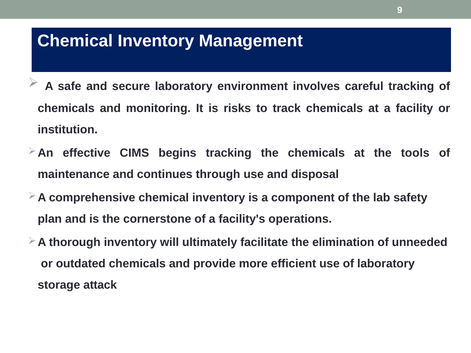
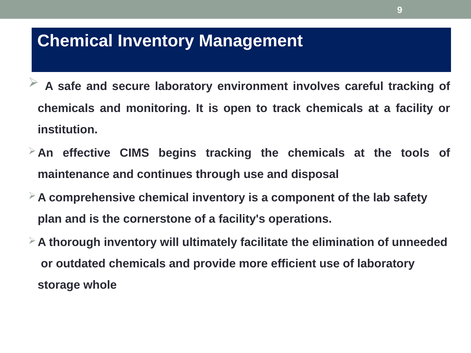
risks: risks -> open
attack: attack -> whole
